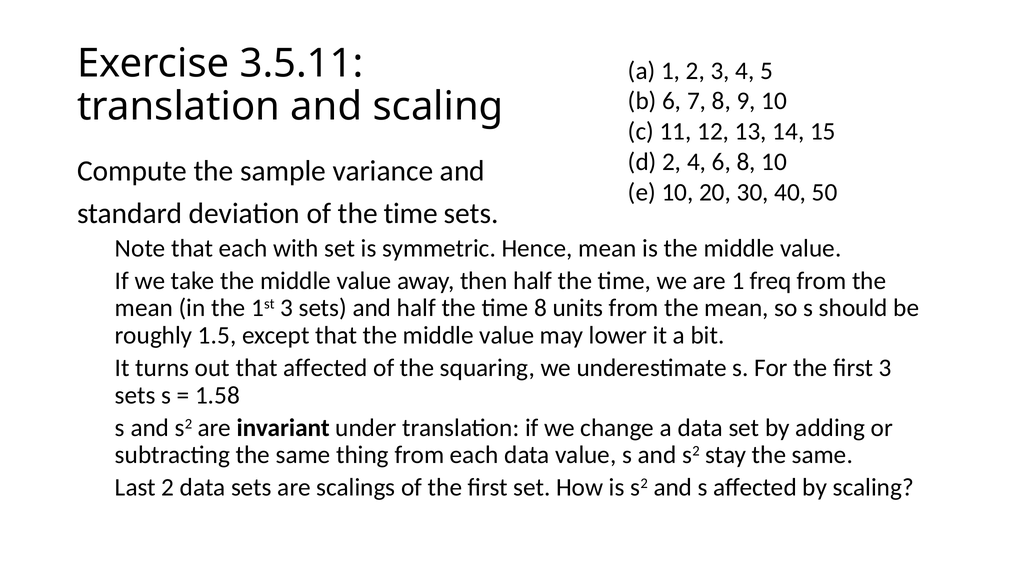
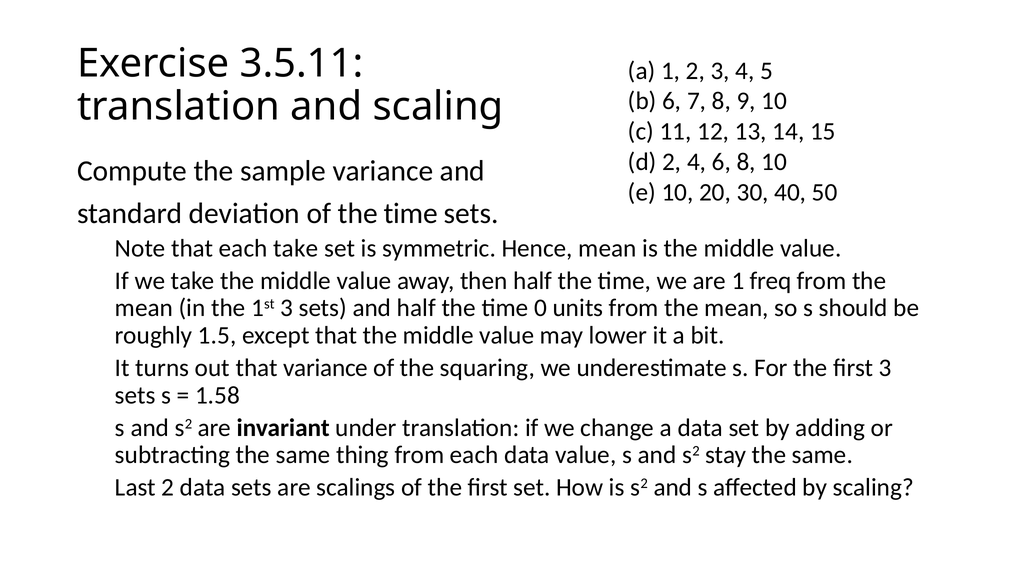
each with: with -> take
time 8: 8 -> 0
that affected: affected -> variance
